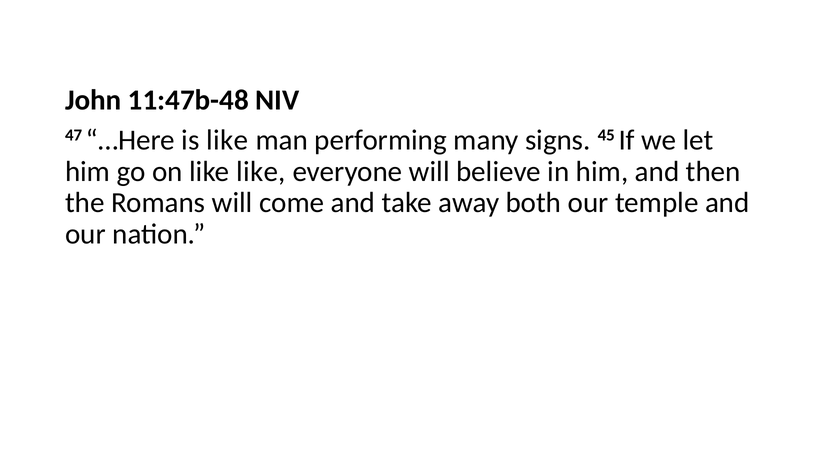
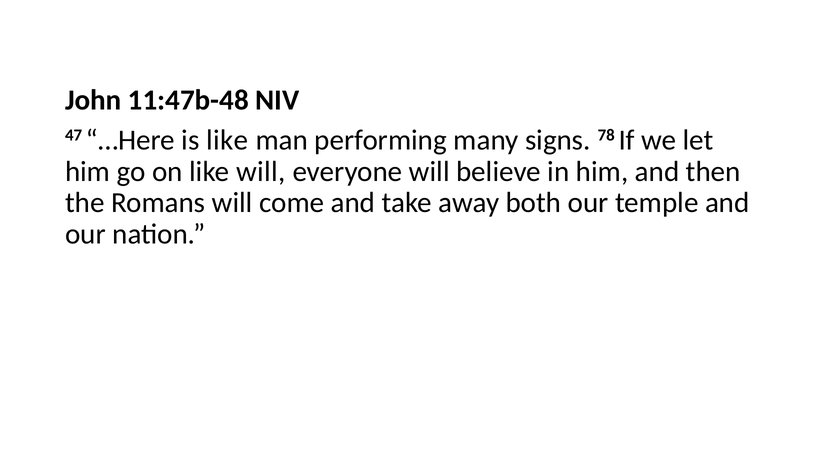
45: 45 -> 78
like like: like -> will
